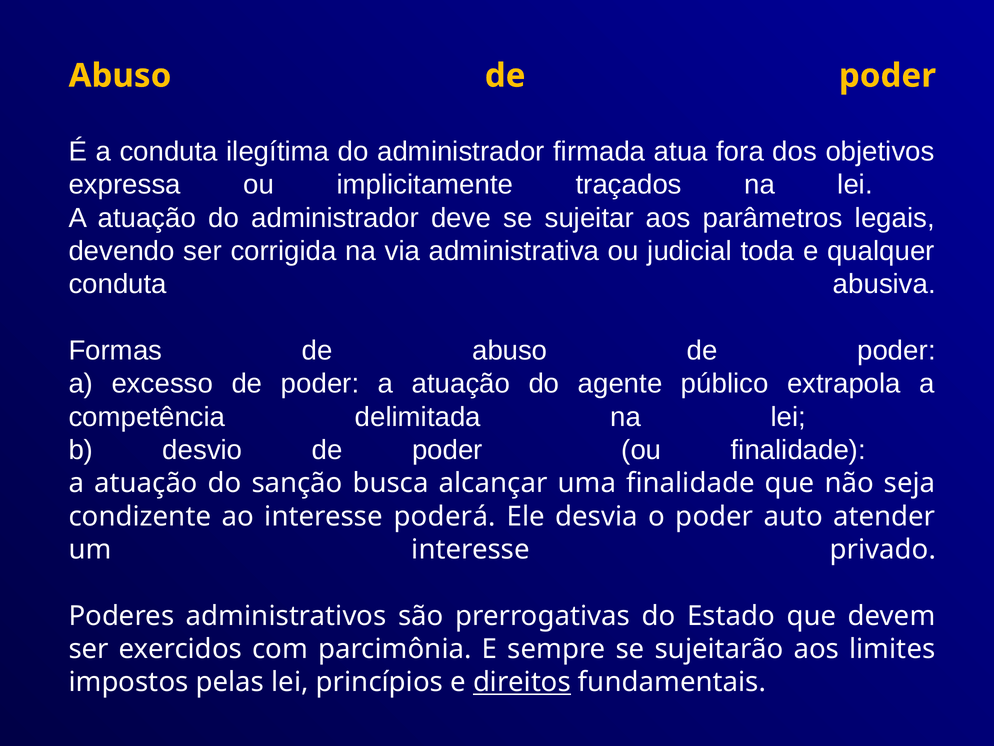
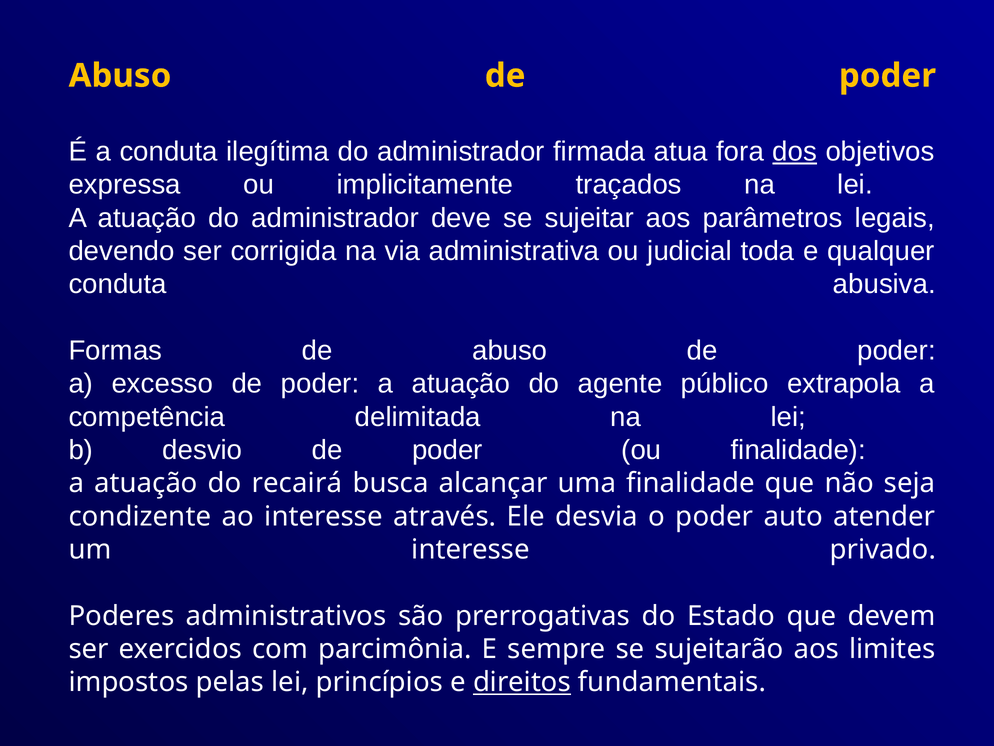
dos underline: none -> present
sanção: sanção -> recairá
poderá: poderá -> através
